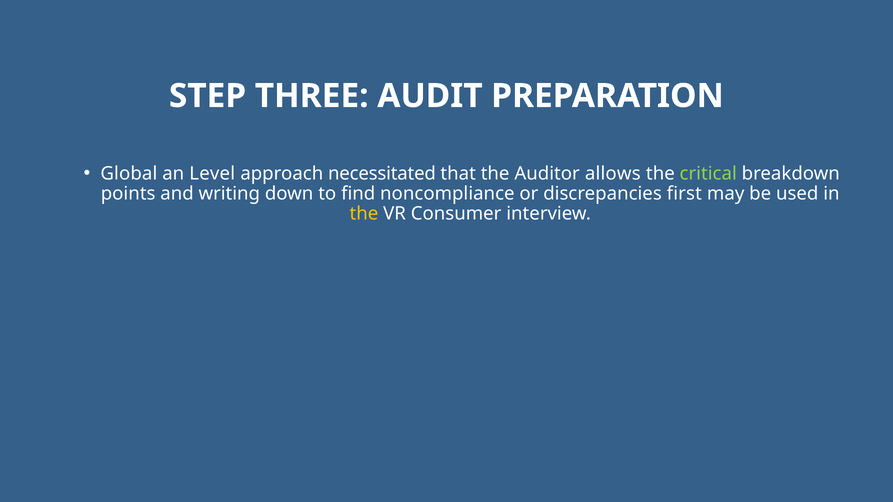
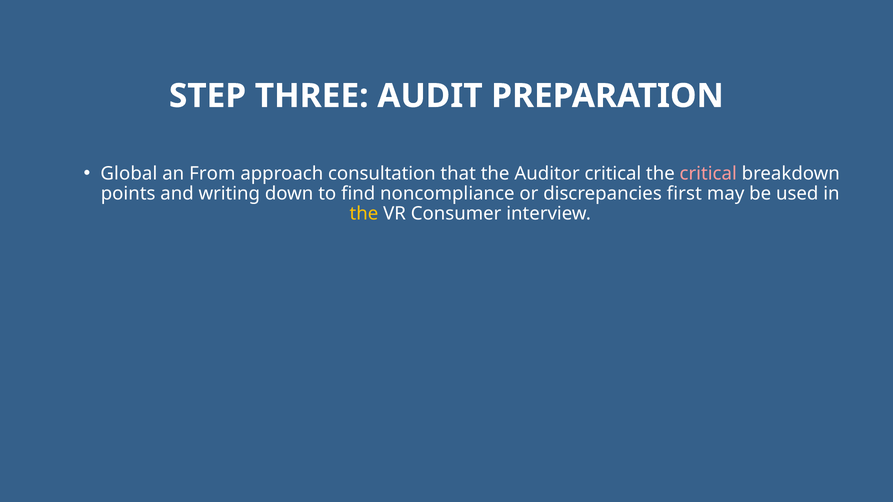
Level: Level -> From
necessitated: necessitated -> consultation
Auditor allows: allows -> critical
critical at (708, 173) colour: light green -> pink
